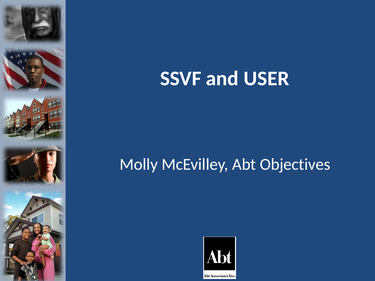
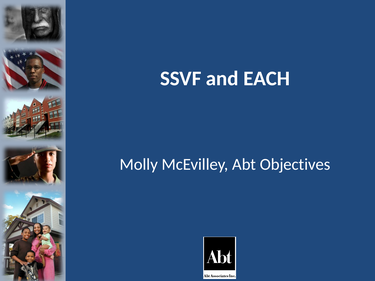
USER: USER -> EACH
